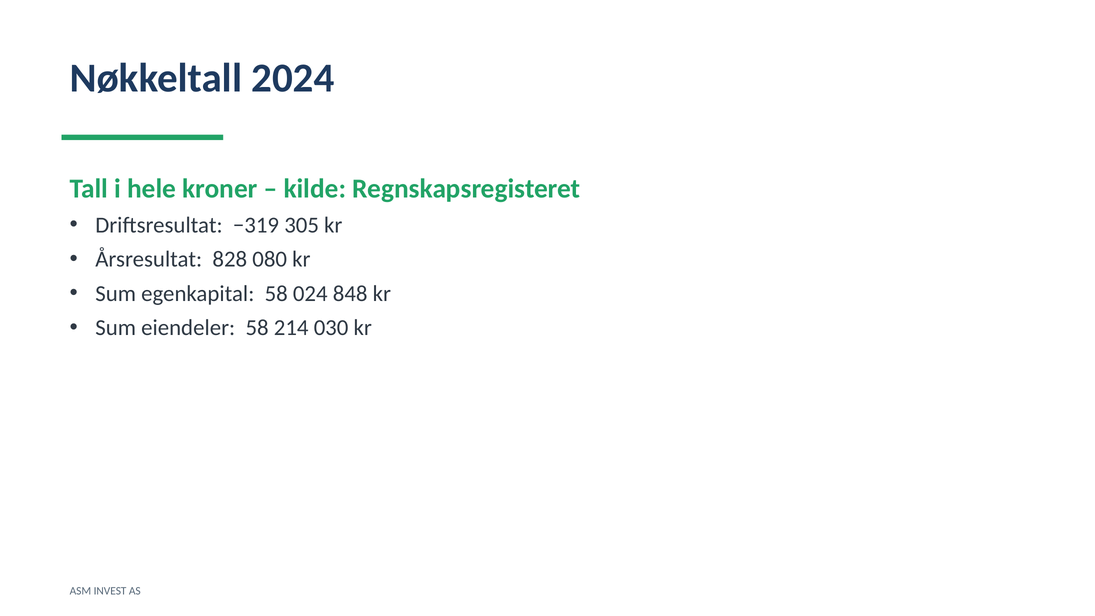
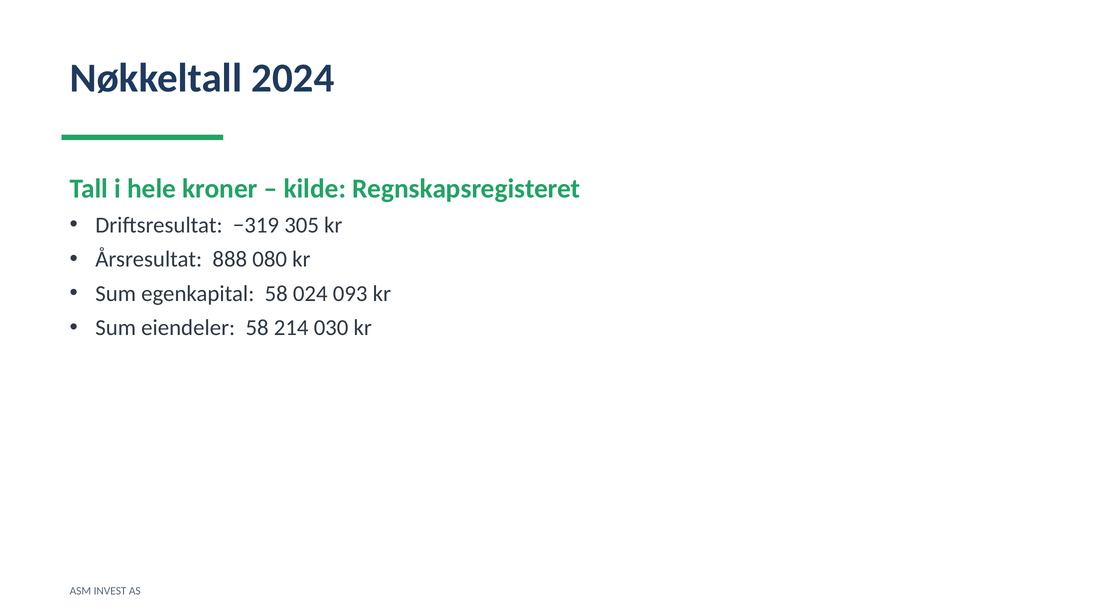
828: 828 -> 888
848: 848 -> 093
